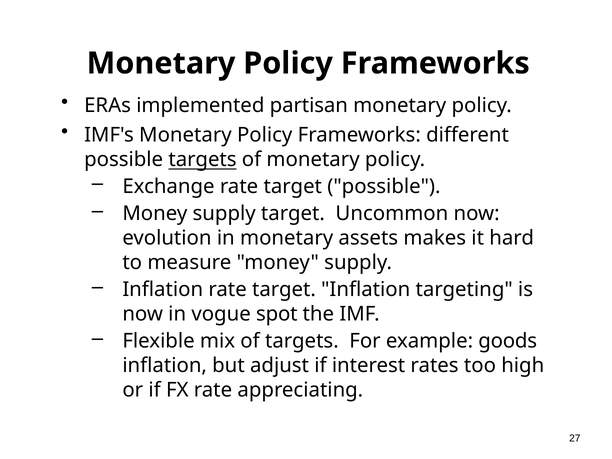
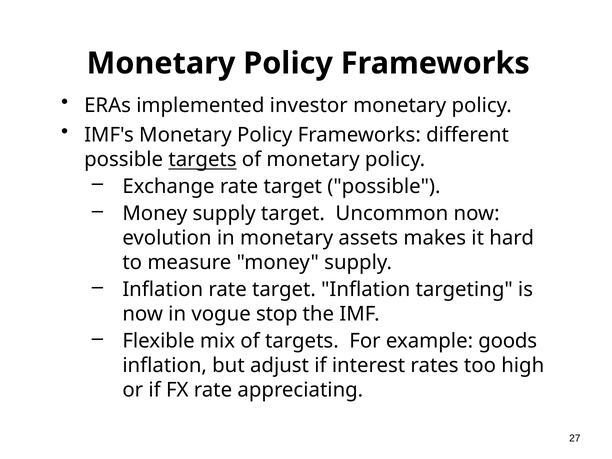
partisan: partisan -> investor
spot: spot -> stop
